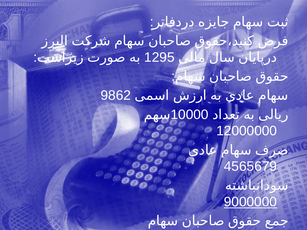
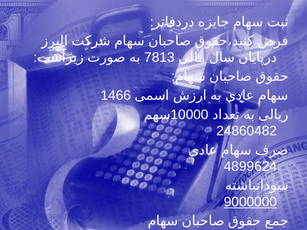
1295: 1295 -> 7813
9862: 9862 -> 1466
12000000: 12000000 -> 24860482
4565679: 4565679 -> 4899624
